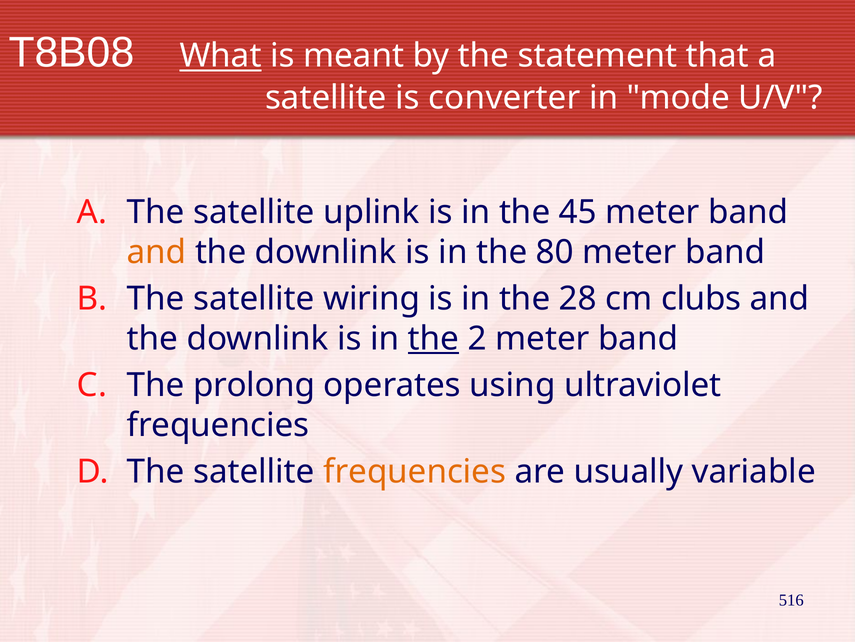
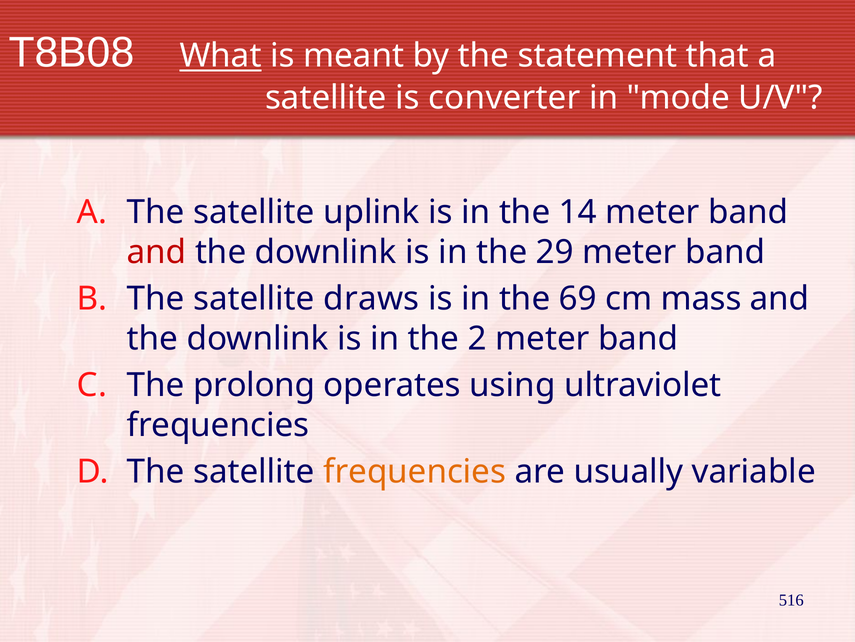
45: 45 -> 14
and at (157, 252) colour: orange -> red
80: 80 -> 29
wiring: wiring -> draws
28: 28 -> 69
clubs: clubs -> mass
the at (434, 338) underline: present -> none
